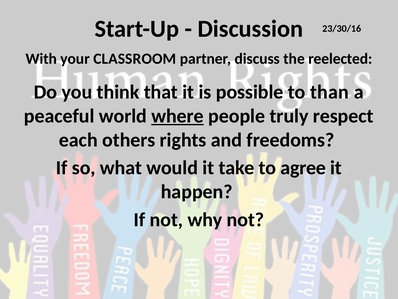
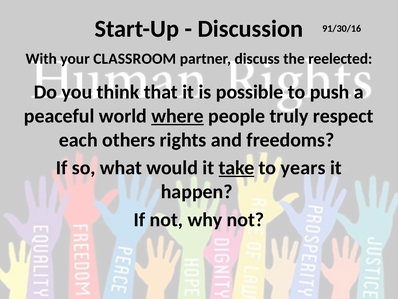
23/30/16: 23/30/16 -> 91/30/16
than: than -> push
take underline: none -> present
agree: agree -> years
